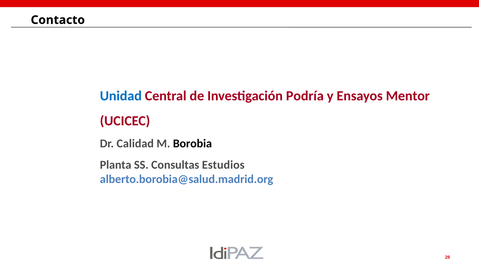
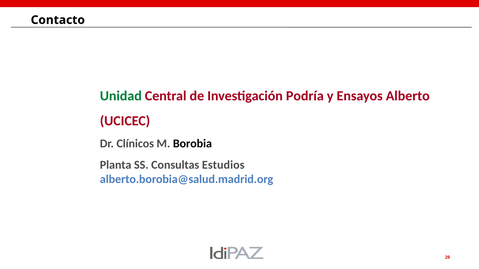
Unidad colour: blue -> green
Mentor: Mentor -> Alberto
Calidad: Calidad -> Clínicos
